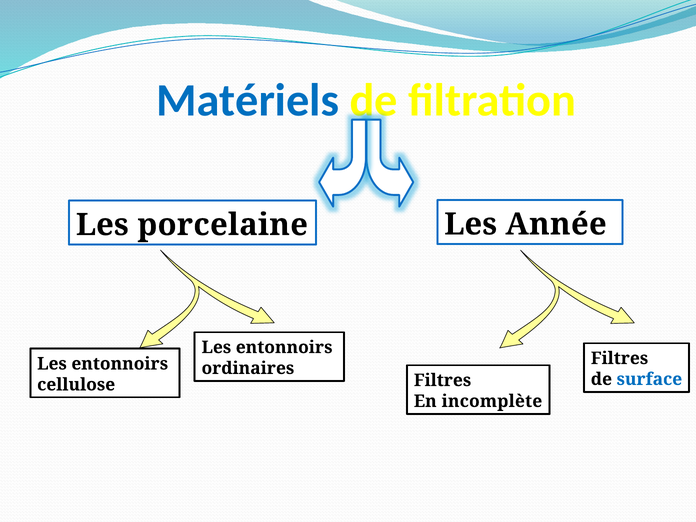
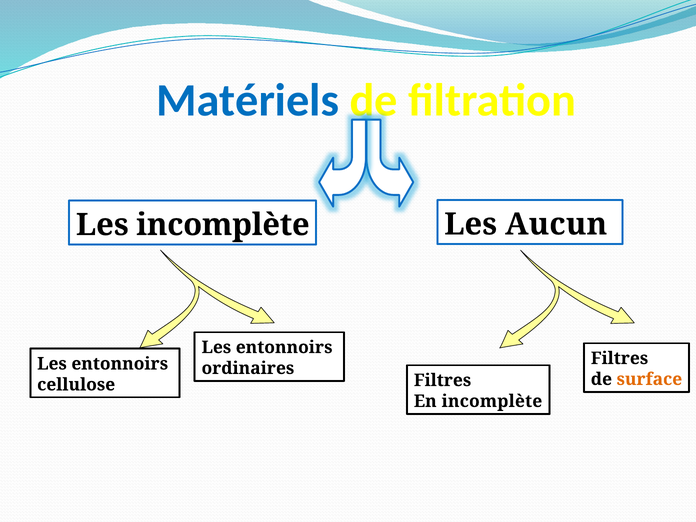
Année: Année -> Aucun
Les porcelaine: porcelaine -> incomplète
surface colour: blue -> orange
